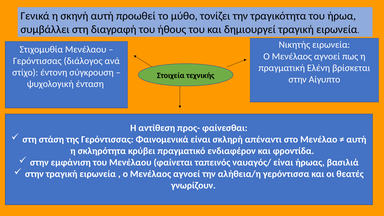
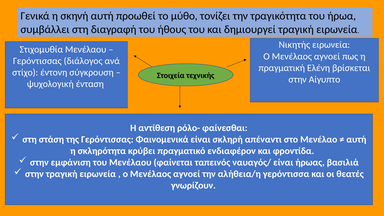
προς-: προς- -> ρόλο-
